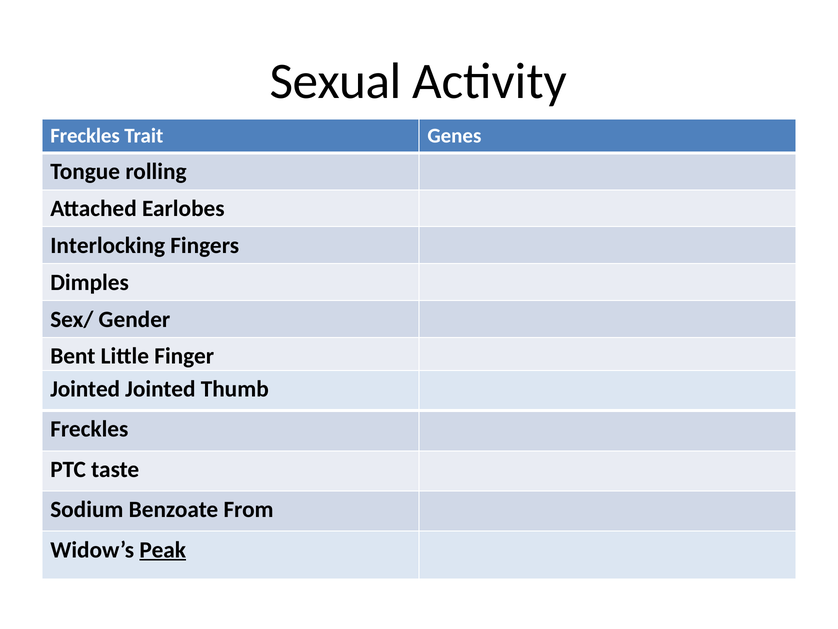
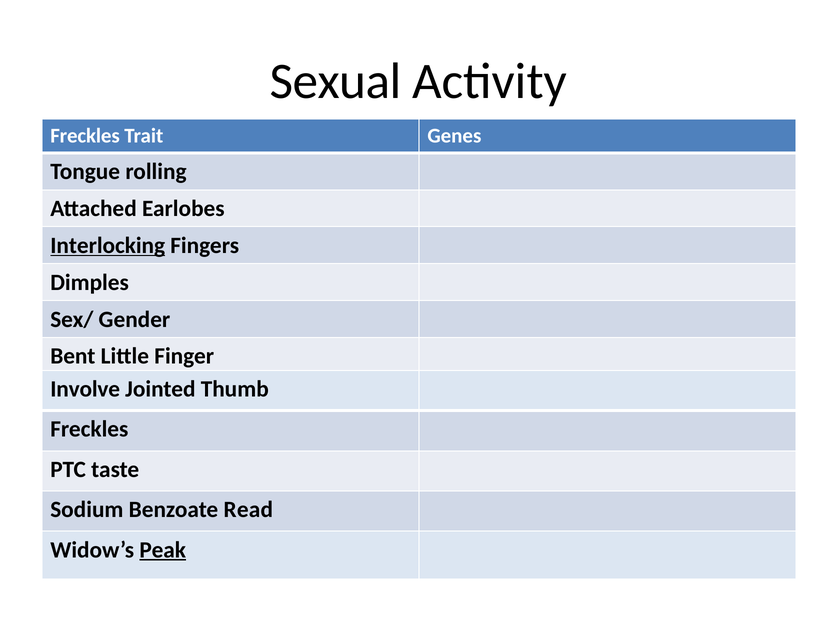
Interlocking underline: none -> present
Jointed at (85, 389): Jointed -> Involve
From: From -> Read
